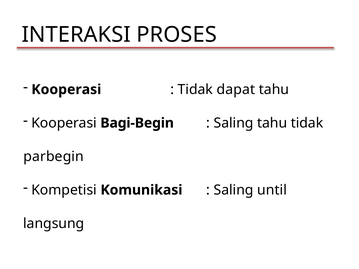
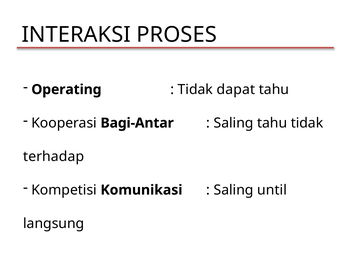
Kooperasi at (66, 90): Kooperasi -> Operating
Bagi-Begin: Bagi-Begin -> Bagi-Antar
parbegin: parbegin -> terhadap
